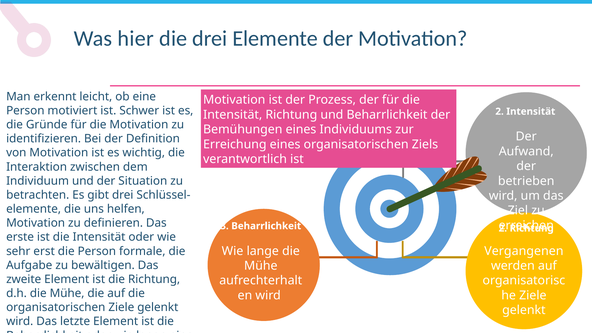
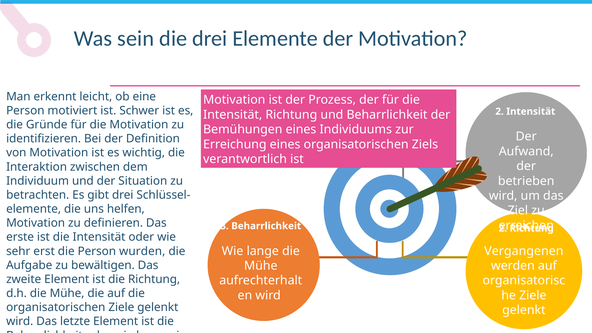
hier: hier -> sein
formale: formale -> wurden
